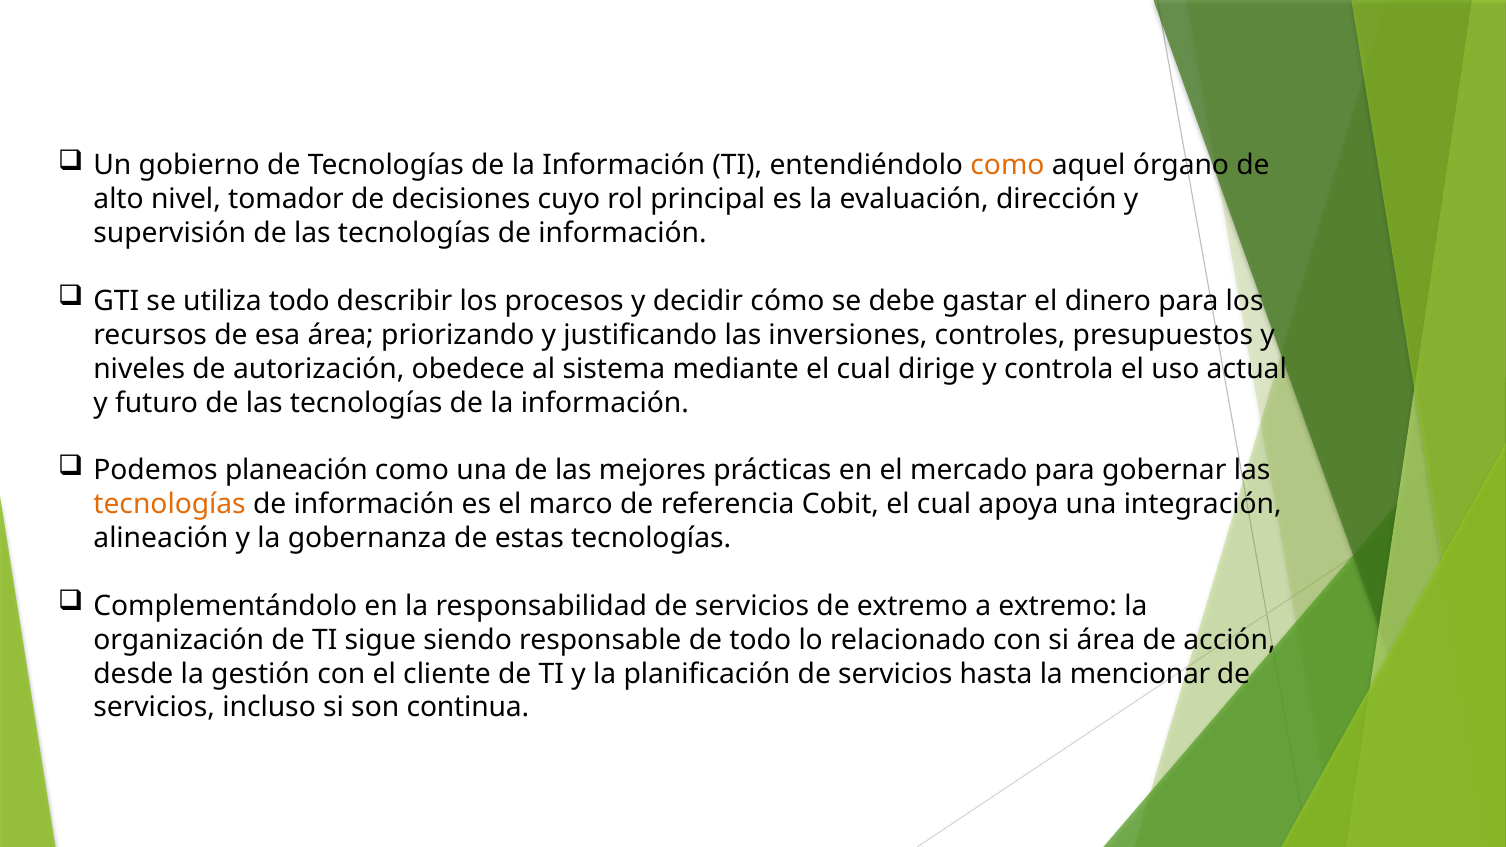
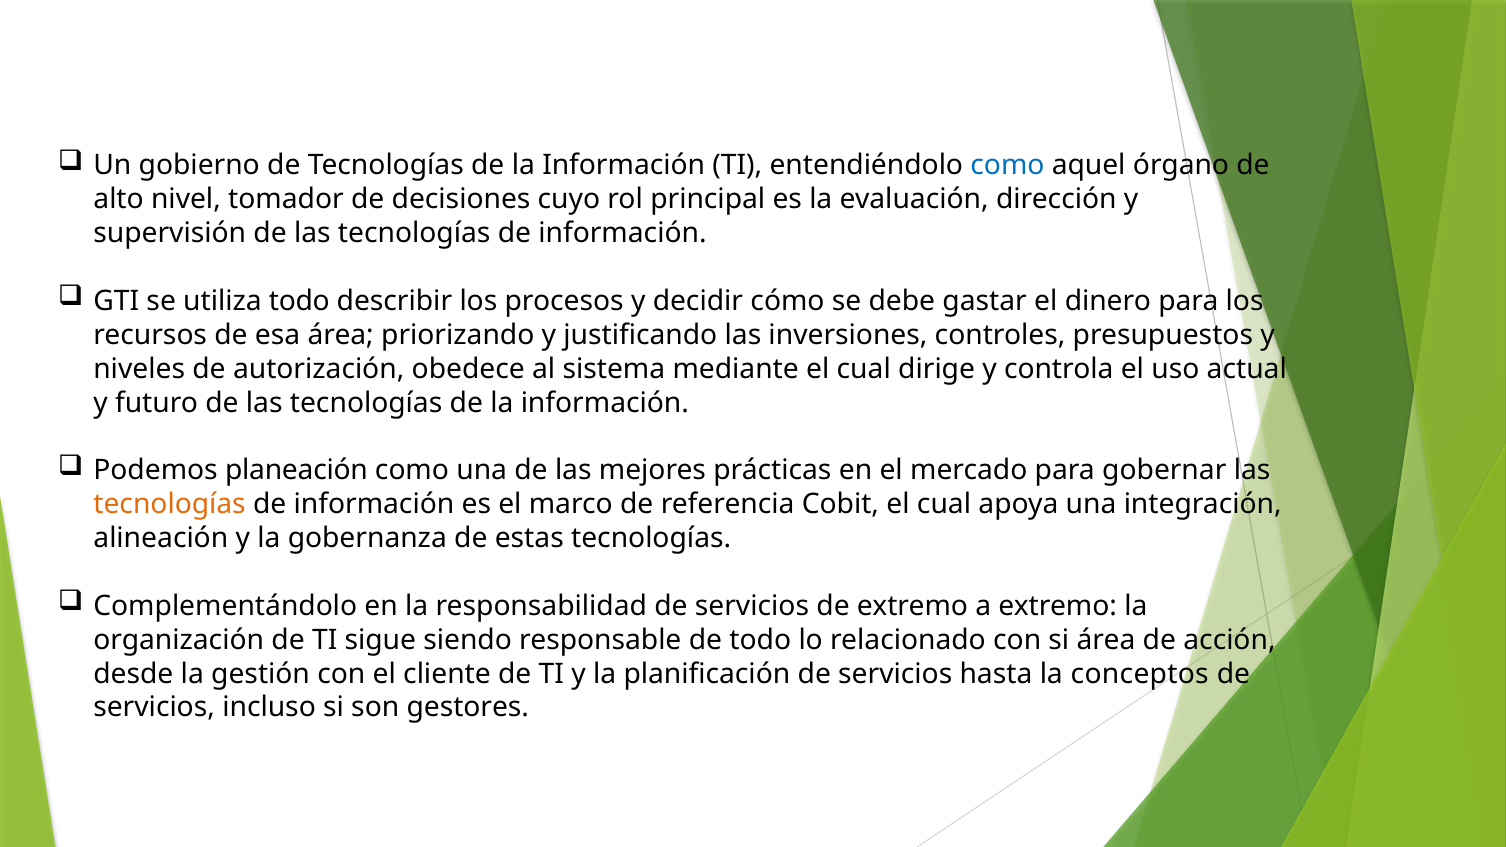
como at (1007, 166) colour: orange -> blue
mencionar: mencionar -> conceptos
continua: continua -> gestores
